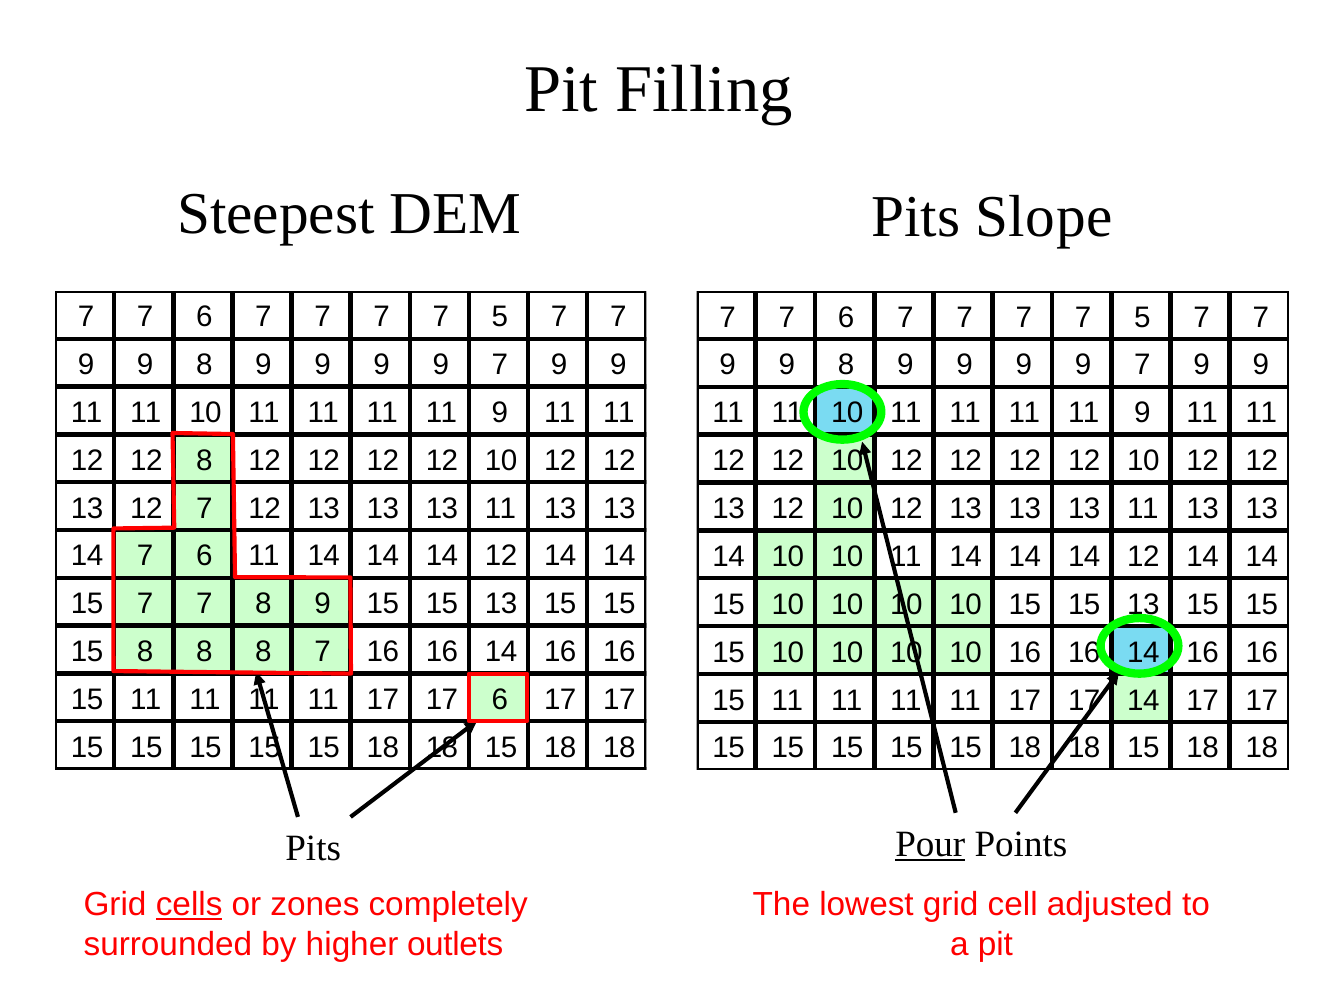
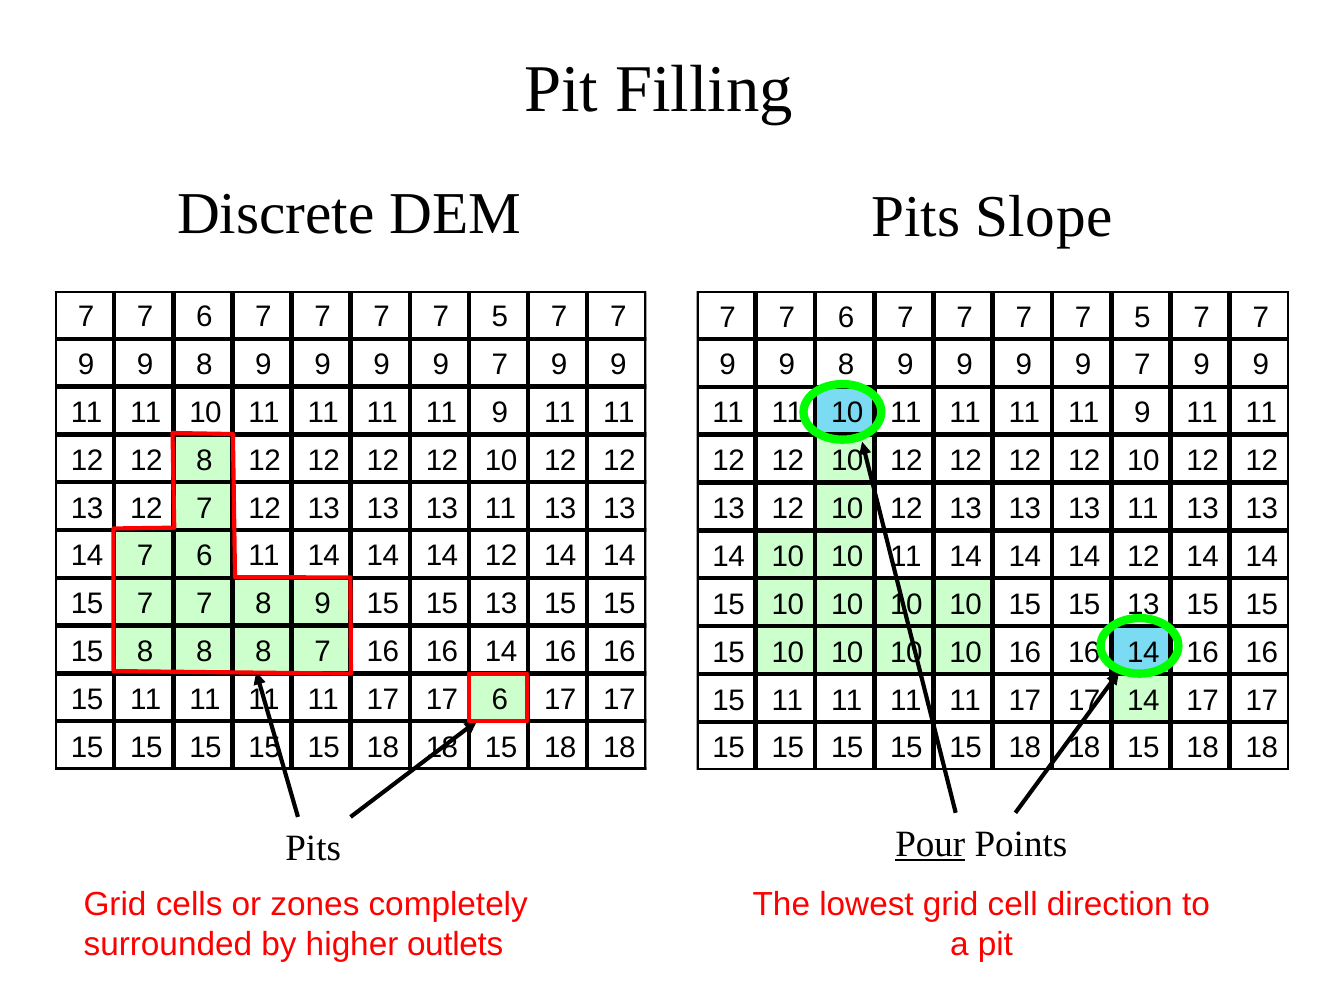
Steepest: Steepest -> Discrete
cells underline: present -> none
adjusted: adjusted -> direction
